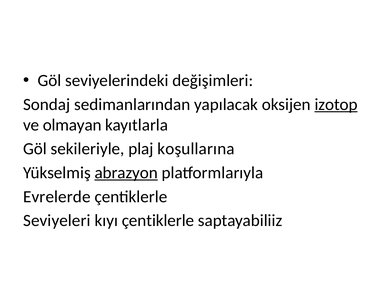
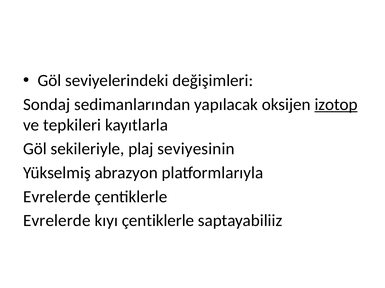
olmayan: olmayan -> tepkileri
koşullarına: koşullarına -> seviyesinin
abrazyon underline: present -> none
Seviyeleri at (57, 221): Seviyeleri -> Evrelerde
